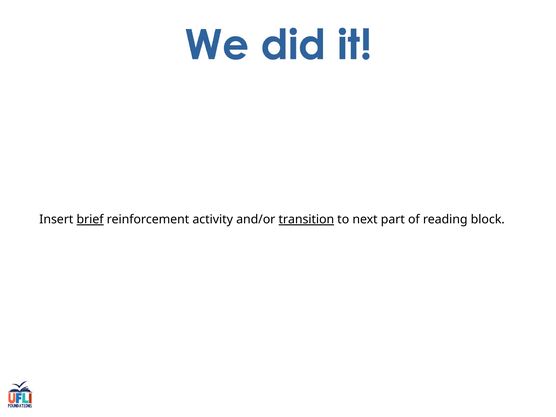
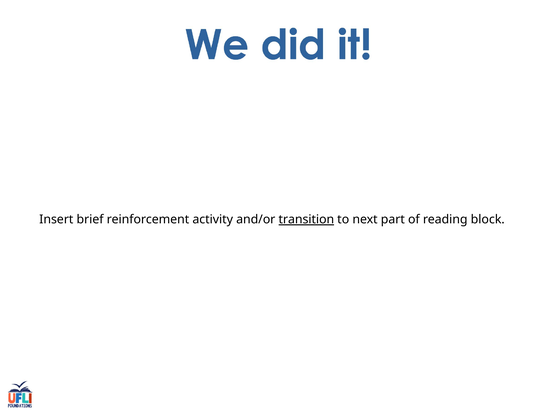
brief underline: present -> none
